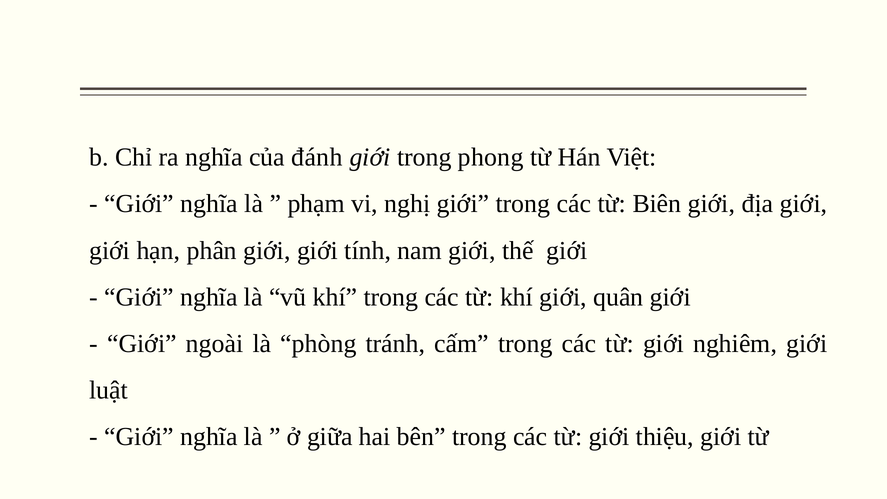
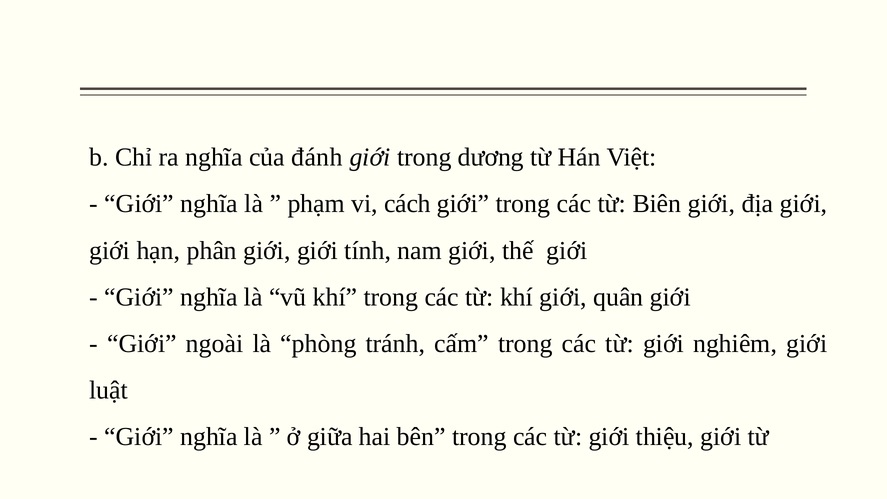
phong: phong -> dương
nghị: nghị -> cách
